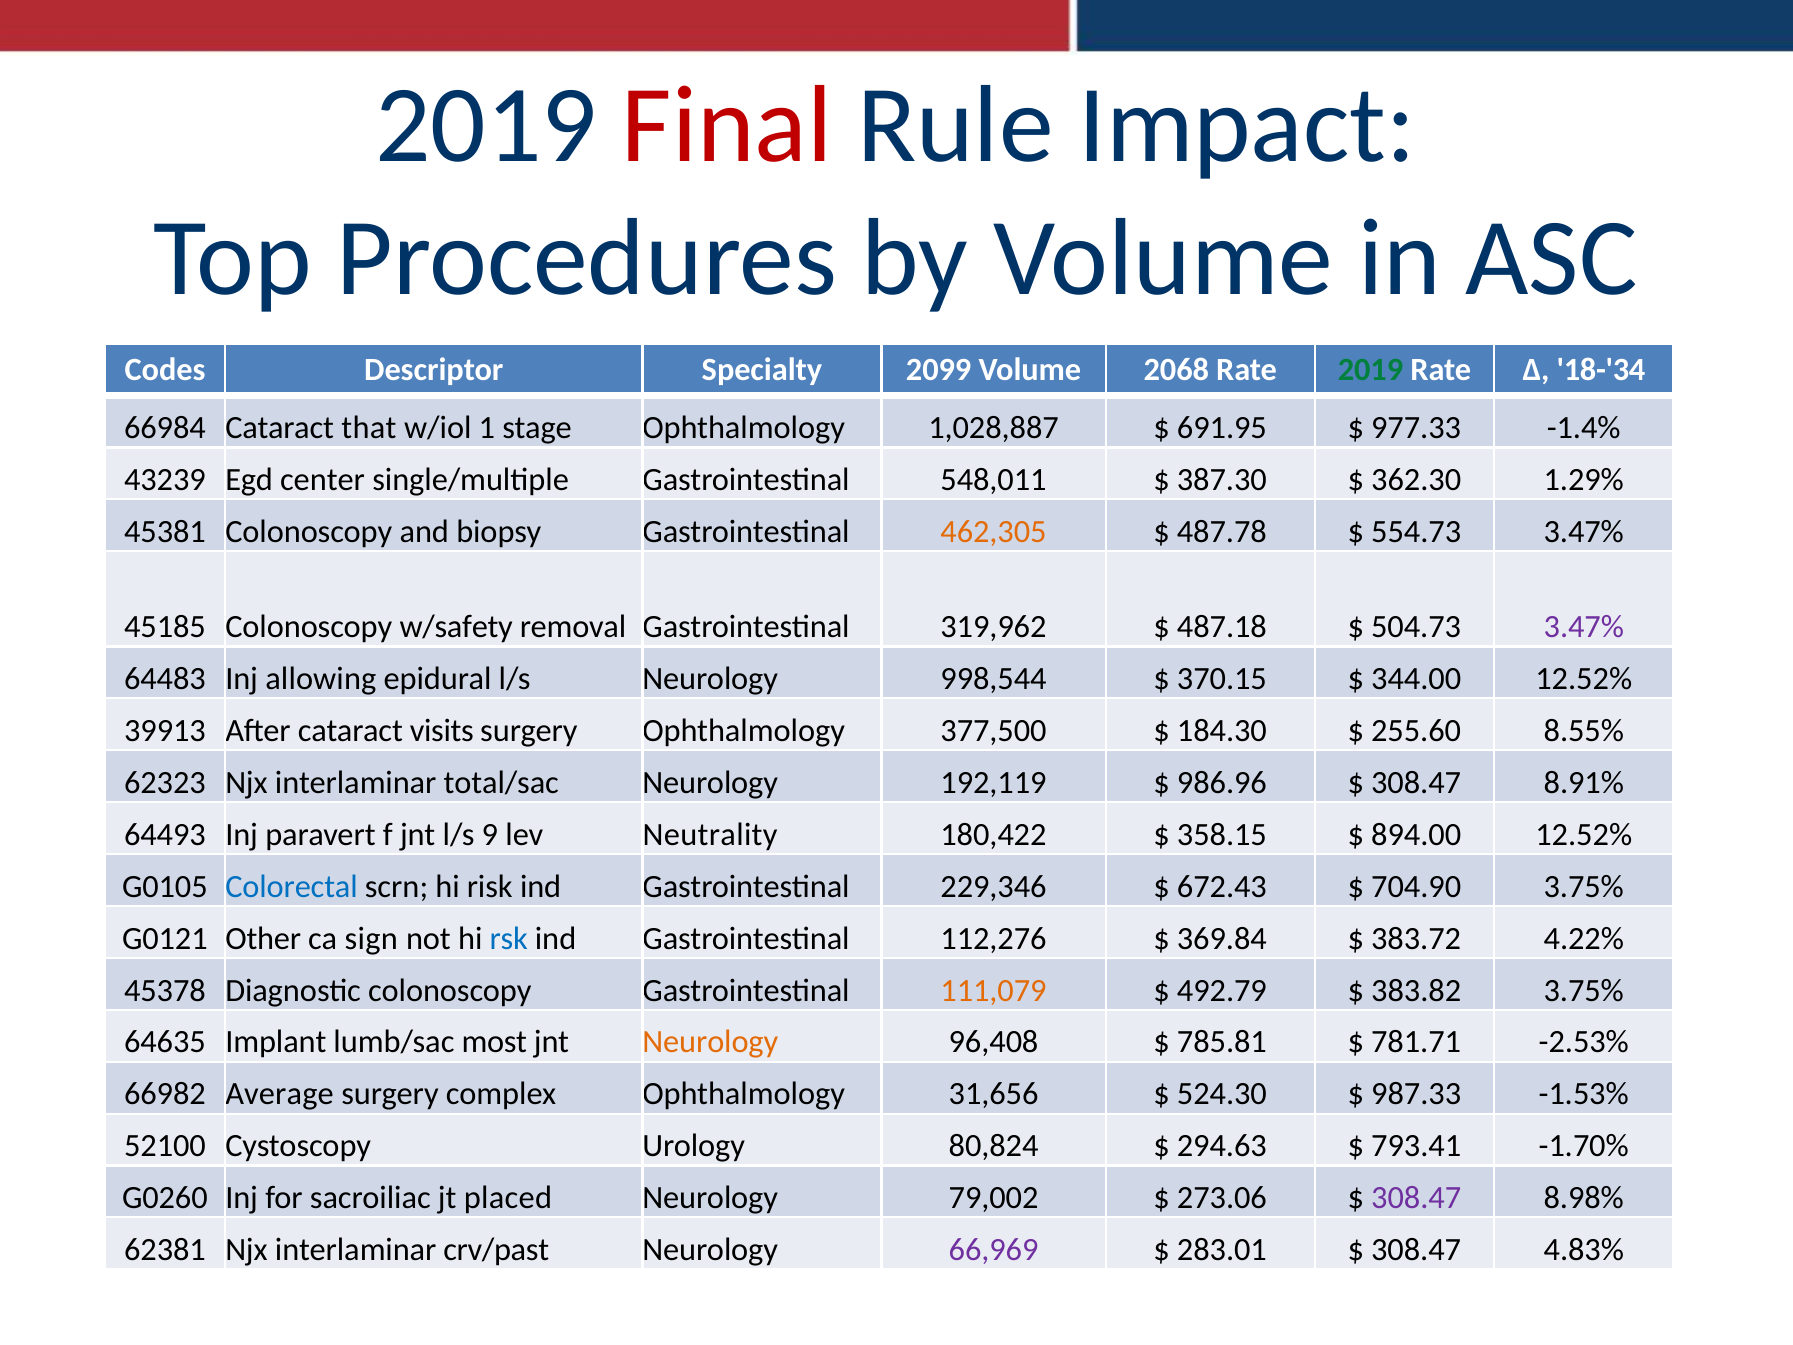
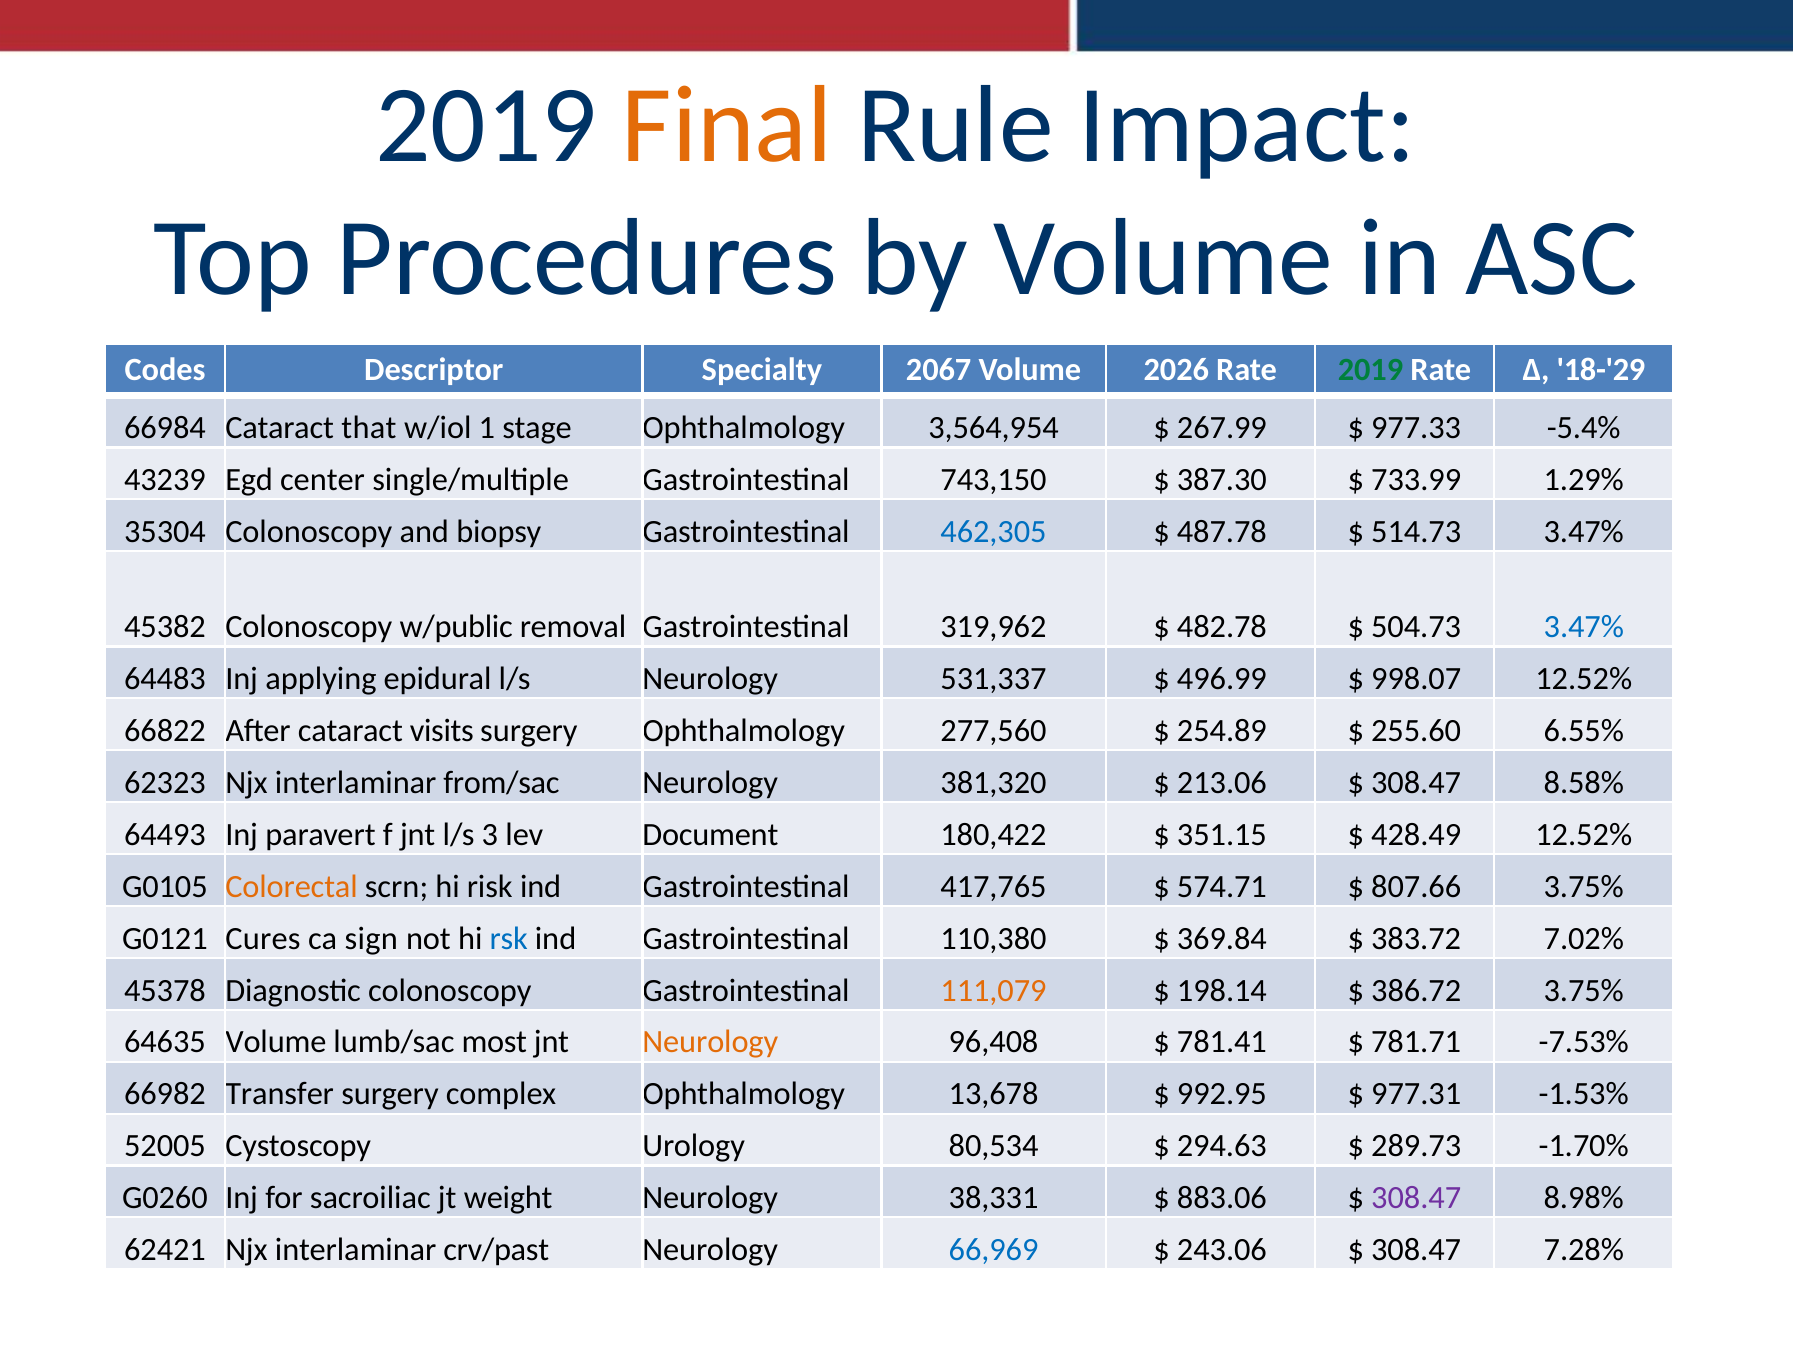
Final colour: red -> orange
2099: 2099 -> 2067
2068: 2068 -> 2026
18-'34: 18-'34 -> 18-'29
1,028,887: 1,028,887 -> 3,564,954
691.95: 691.95 -> 267.99
-1.4%: -1.4% -> -5.4%
548,011: 548,011 -> 743,150
362.30: 362.30 -> 733.99
45381: 45381 -> 35304
462,305 colour: orange -> blue
554.73: 554.73 -> 514.73
45185: 45185 -> 45382
w/safety: w/safety -> w/public
487.18: 487.18 -> 482.78
3.47% at (1584, 627) colour: purple -> blue
allowing: allowing -> applying
998,544: 998,544 -> 531,337
370.15: 370.15 -> 496.99
344.00: 344.00 -> 998.07
39913: 39913 -> 66822
377,500: 377,500 -> 277,560
184.30: 184.30 -> 254.89
8.55%: 8.55% -> 6.55%
total/sac: total/sac -> from/sac
192,119: 192,119 -> 381,320
986.96: 986.96 -> 213.06
8.91%: 8.91% -> 8.58%
9: 9 -> 3
Neutrality: Neutrality -> Document
358.15: 358.15 -> 351.15
894.00: 894.00 -> 428.49
Colorectal colour: blue -> orange
229,346: 229,346 -> 417,765
672.43: 672.43 -> 574.71
704.90: 704.90 -> 807.66
Other: Other -> Cures
112,276: 112,276 -> 110,380
4.22%: 4.22% -> 7.02%
492.79: 492.79 -> 198.14
383.82: 383.82 -> 386.72
64635 Implant: Implant -> Volume
785.81: 785.81 -> 781.41
-2.53%: -2.53% -> -7.53%
Average: Average -> Transfer
31,656: 31,656 -> 13,678
524.30: 524.30 -> 992.95
987.33: 987.33 -> 977.31
52100: 52100 -> 52005
80,824: 80,824 -> 80,534
793.41: 793.41 -> 289.73
placed: placed -> weight
79,002: 79,002 -> 38,331
273.06: 273.06 -> 883.06
62381: 62381 -> 62421
66,969 colour: purple -> blue
283.01: 283.01 -> 243.06
4.83%: 4.83% -> 7.28%
